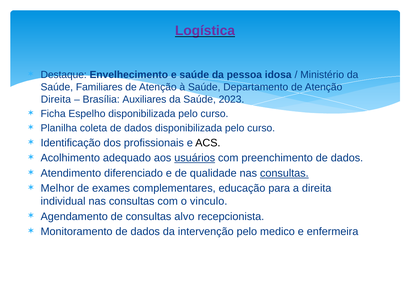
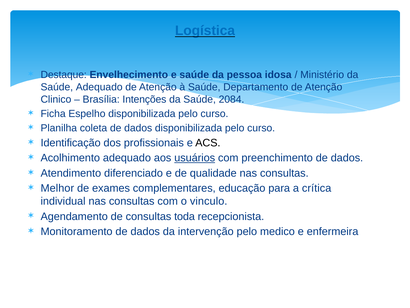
Logística colour: purple -> blue
Saúde Familiares: Familiares -> Adequado
Direita at (56, 99): Direita -> Clinico
Auxiliares: Auxiliares -> Intenções
2023: 2023 -> 2084
consultas at (284, 173) underline: present -> none
a direita: direita -> crítica
alvo: alvo -> toda
